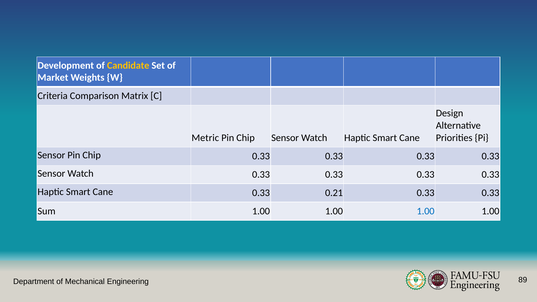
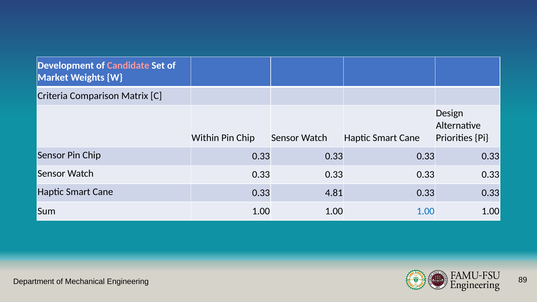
Candidate colour: yellow -> pink
Metric: Metric -> Within
0.21: 0.21 -> 4.81
